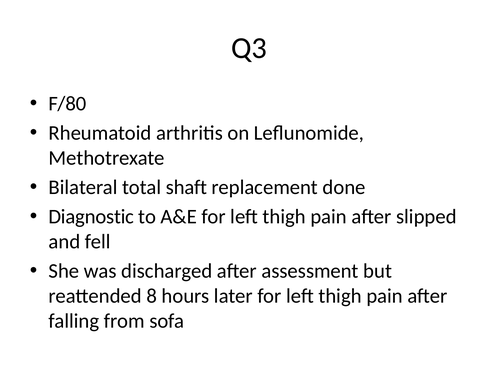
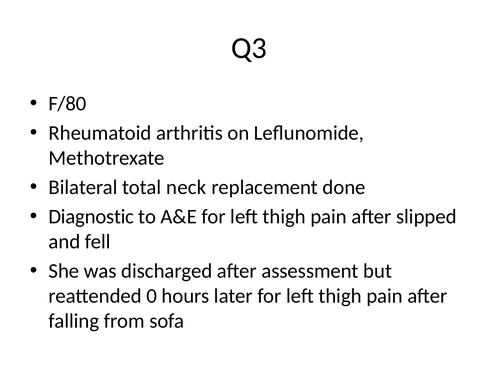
shaft: shaft -> neck
8: 8 -> 0
